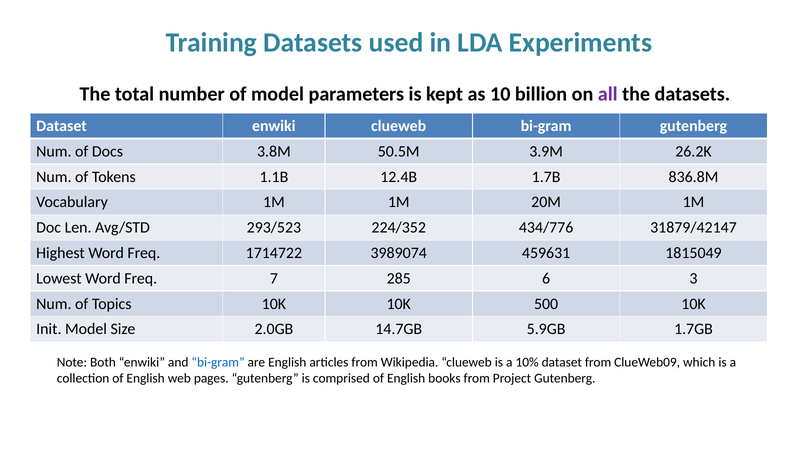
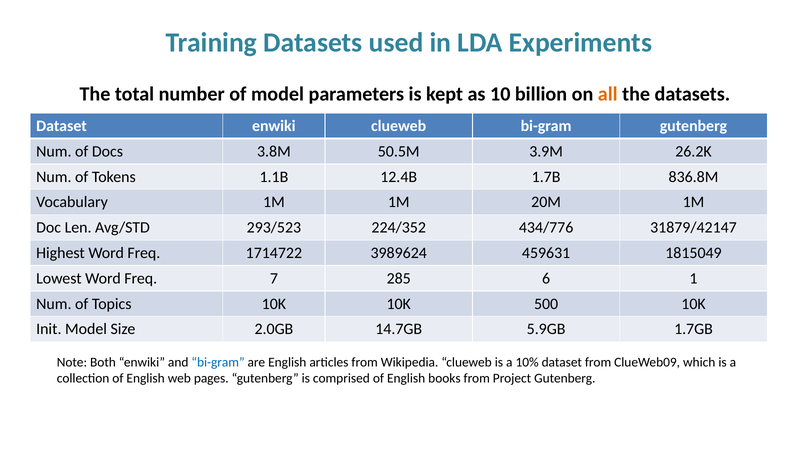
all colour: purple -> orange
3989074: 3989074 -> 3989624
3: 3 -> 1
